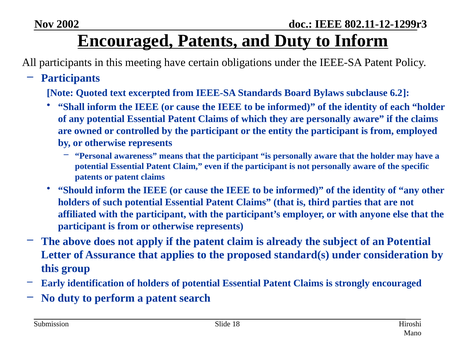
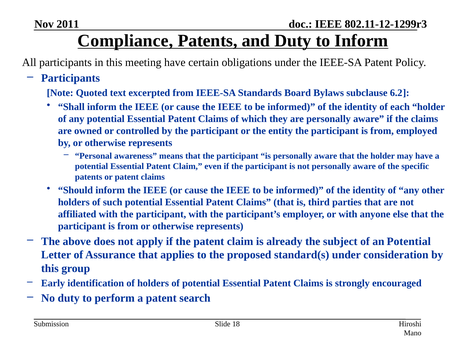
2002: 2002 -> 2011
Encouraged at (125, 41): Encouraged -> Compliance
